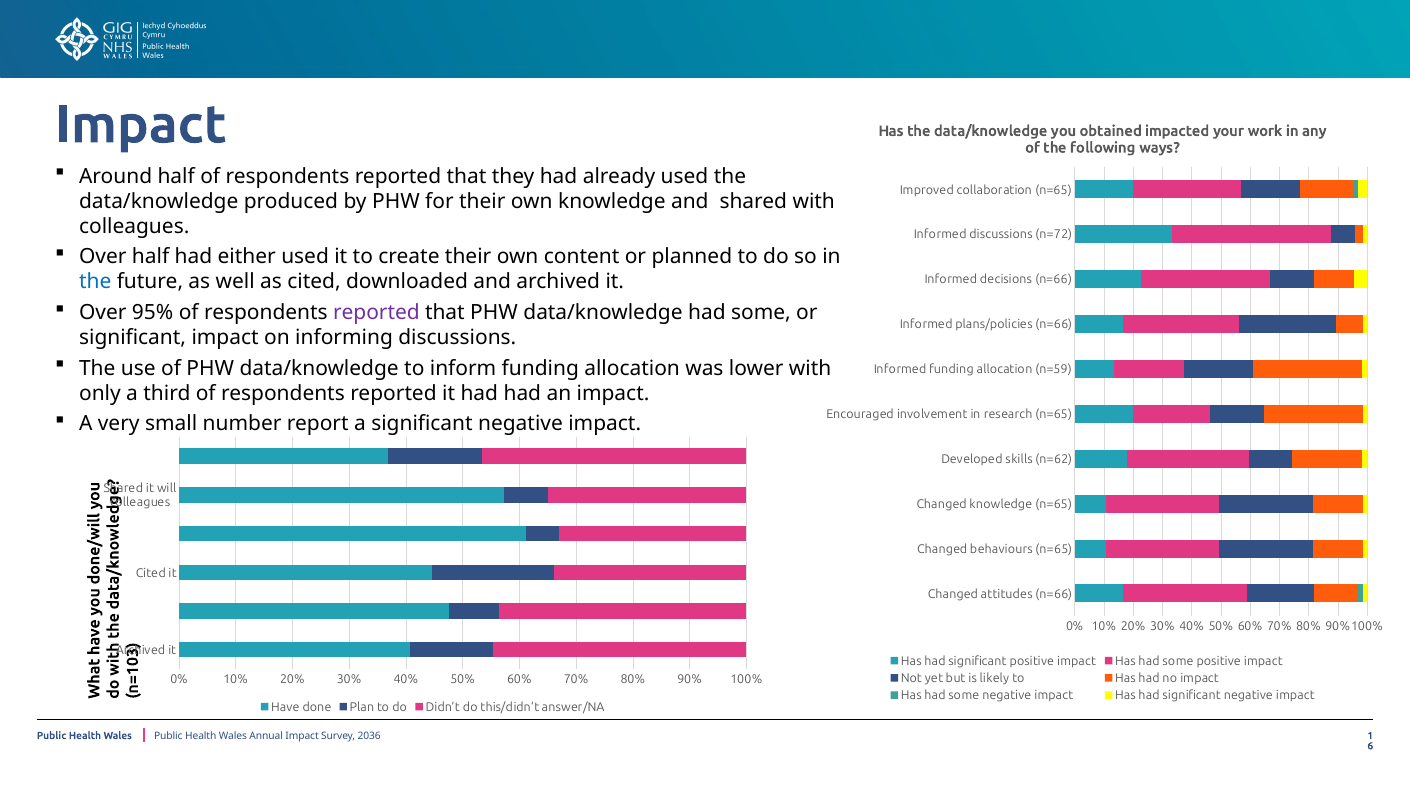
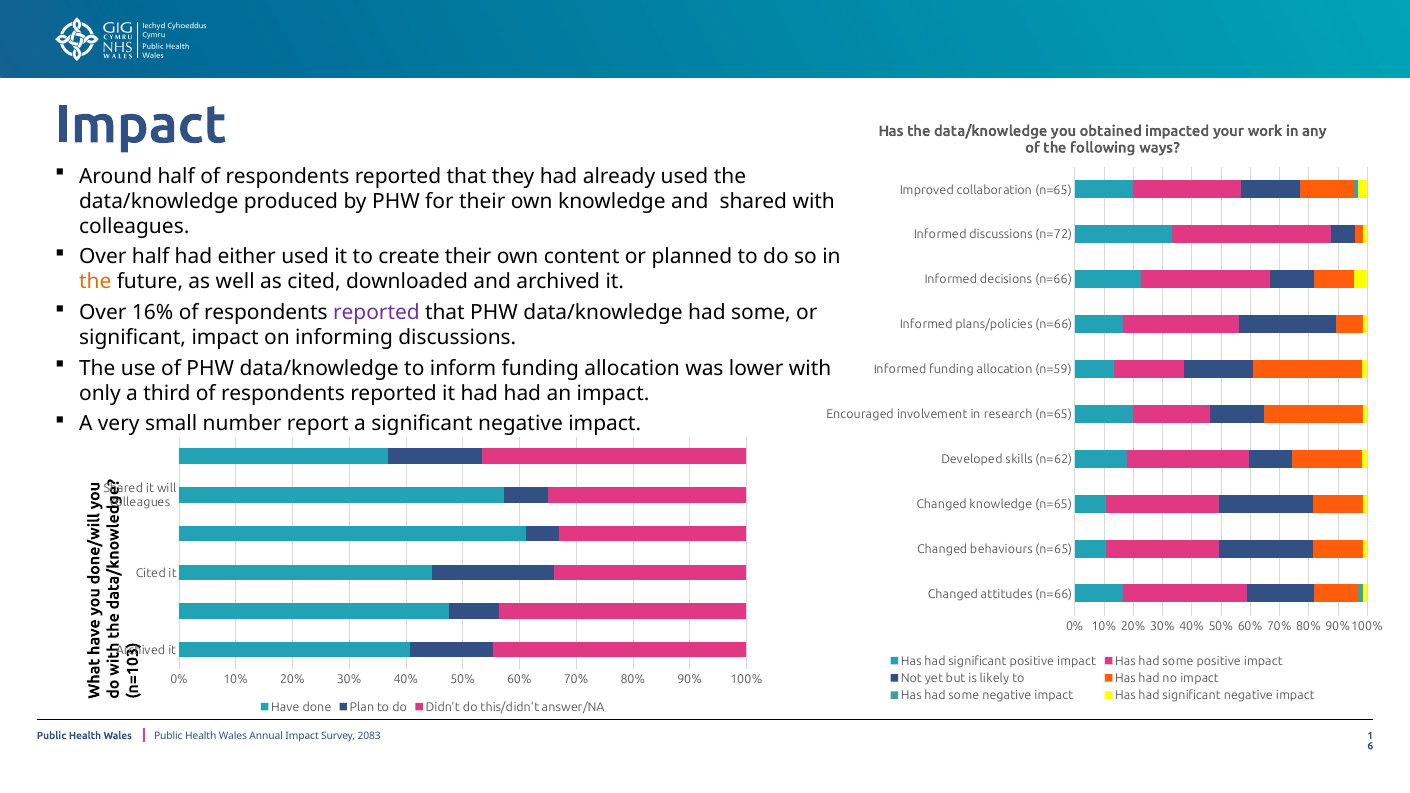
the at (95, 282) colour: blue -> orange
95%: 95% -> 16%
2036: 2036 -> 2083
